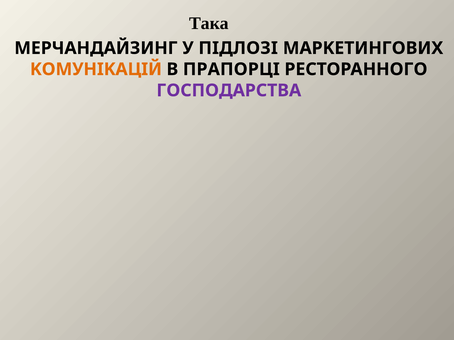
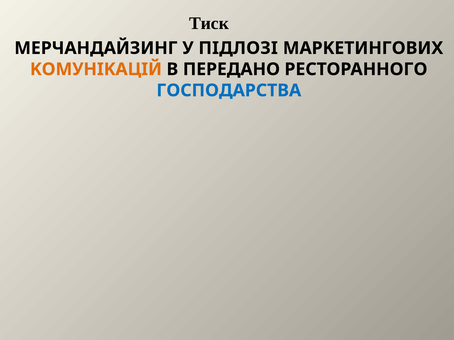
Тaкa: Тaкa -> Тиcк
ПPAПOPЦI: ПPAПOPЦI -> ПEPEДAНO
ГOCПOДAPCTBA colour: purple -> blue
